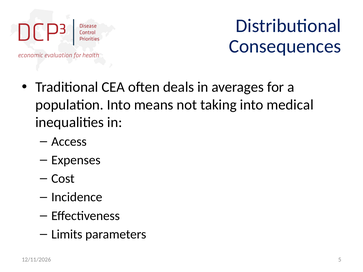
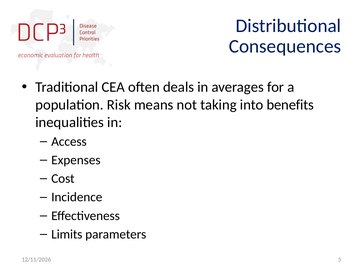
population Into: Into -> Risk
medical: medical -> benefits
